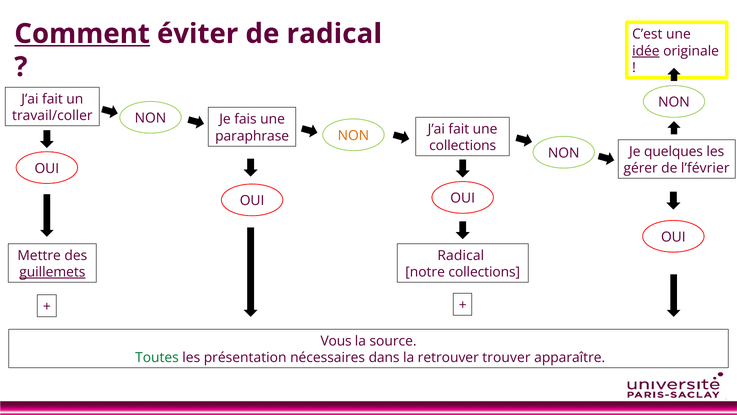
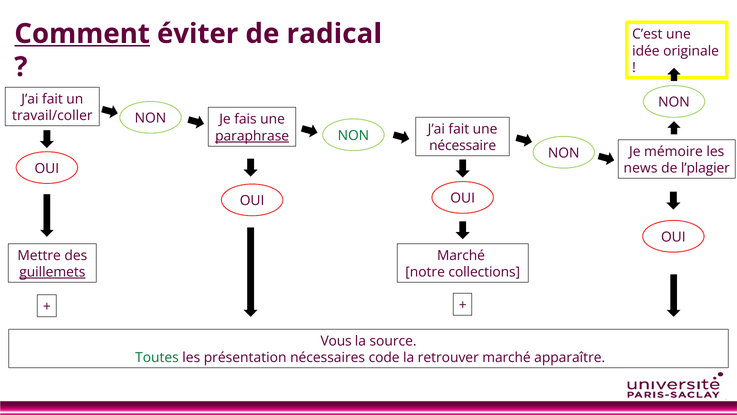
idée underline: present -> none
NON at (353, 136) colour: orange -> green
paraphrase underline: none -> present
collections at (463, 146): collections -> nécessaire
quelques: quelques -> mémoire
gérer: gérer -> news
l’février: l’février -> l’plagier
Radical at (461, 255): Radical -> Marché
dans: dans -> code
retrouver trouver: trouver -> marché
